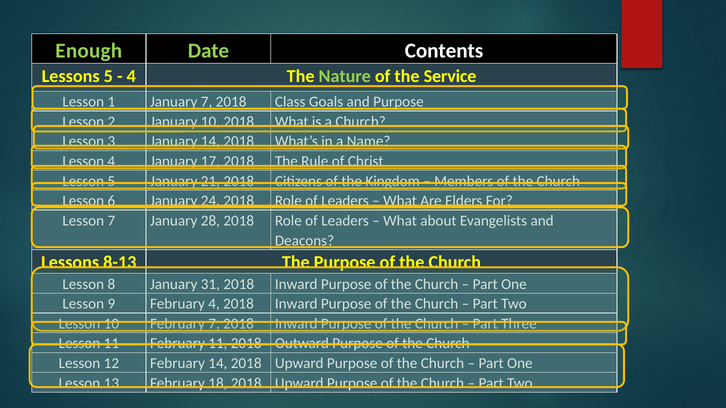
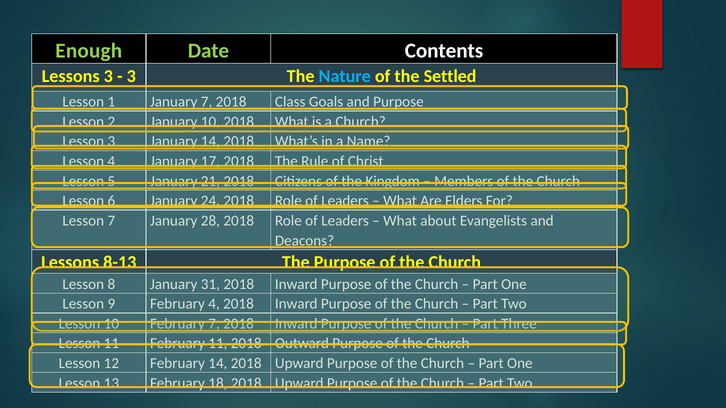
Lessons 5: 5 -> 3
4 at (131, 76): 4 -> 3
Nature colour: light green -> light blue
Service: Service -> Settled
